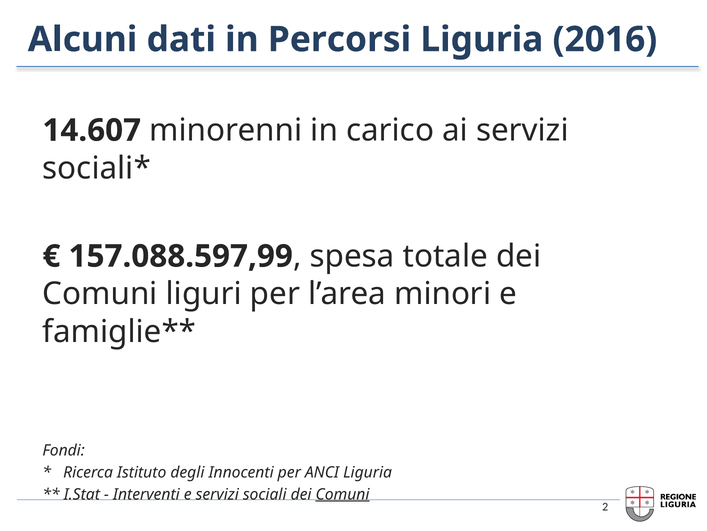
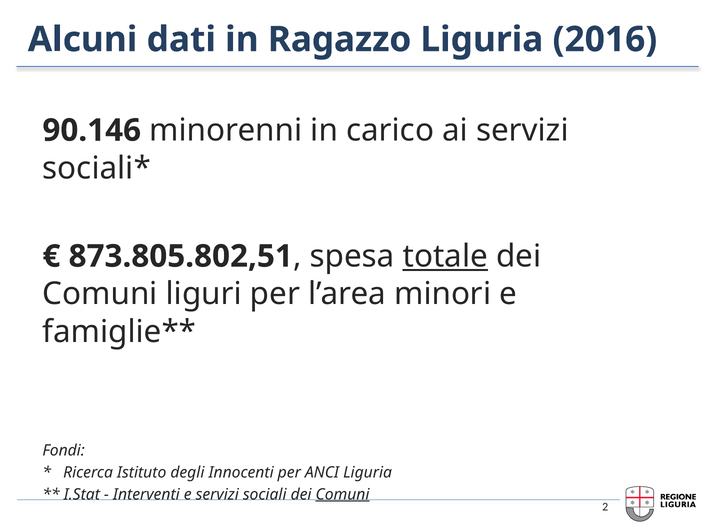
Percorsi: Percorsi -> Ragazzo
14.607: 14.607 -> 90.146
157.088.597,99: 157.088.597,99 -> 873.805.802,51
totale underline: none -> present
